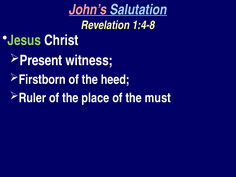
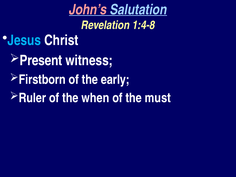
Jesus colour: light green -> light blue
heed: heed -> early
place: place -> when
